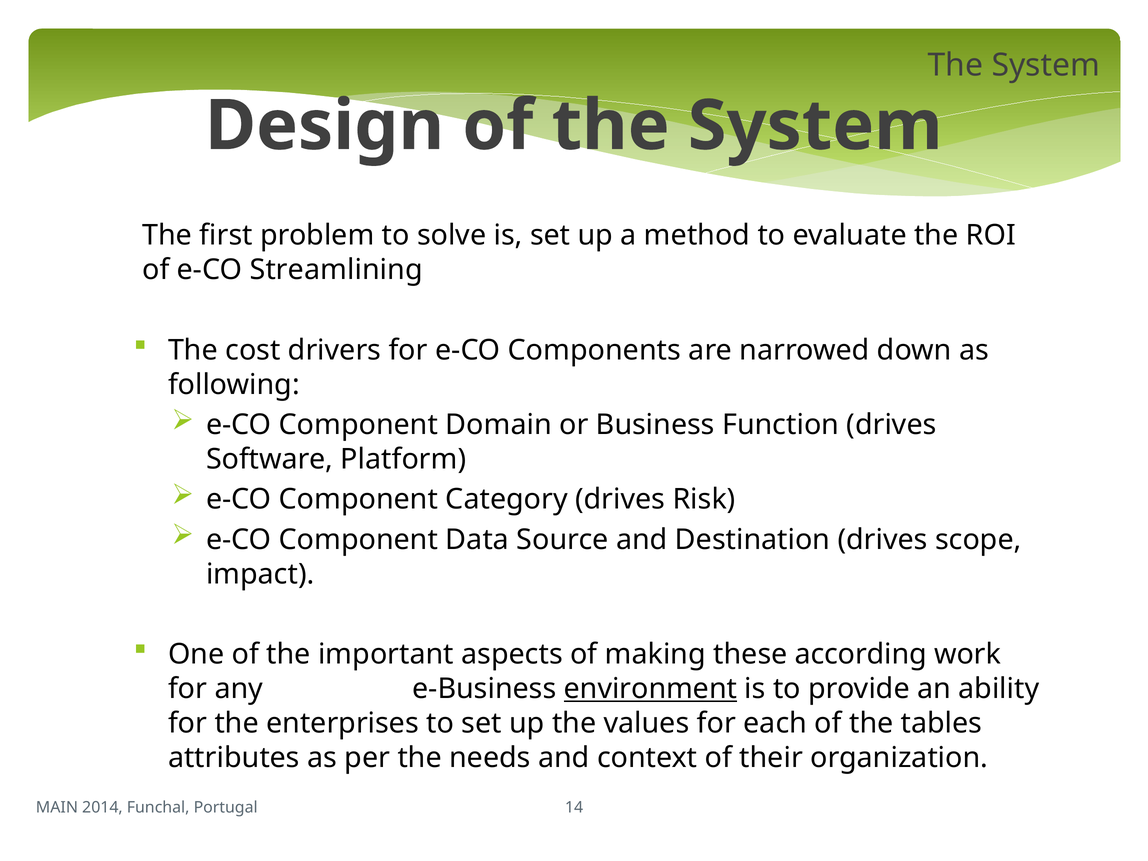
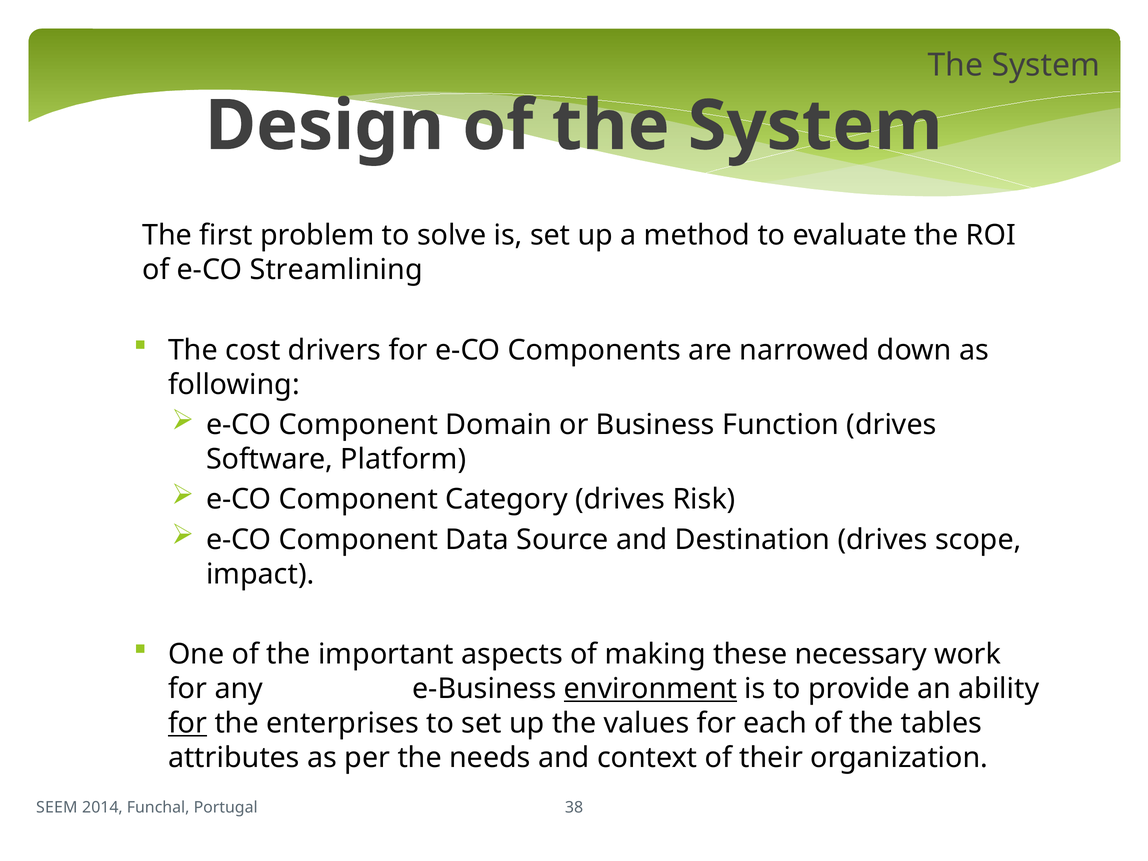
according: according -> necessary
for at (188, 723) underline: none -> present
MAIN: MAIN -> SEEM
14: 14 -> 38
